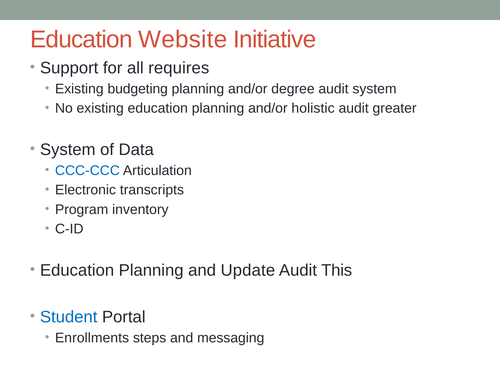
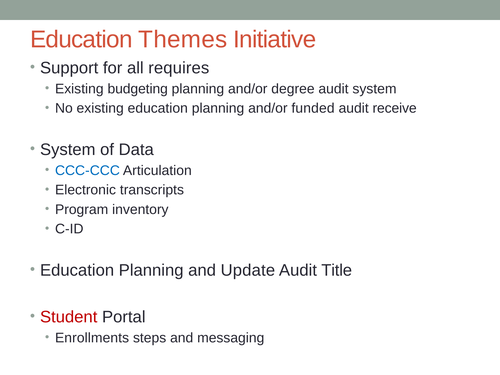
Website: Website -> Themes
holistic: holistic -> funded
greater: greater -> receive
This: This -> Title
Student colour: blue -> red
